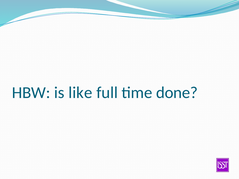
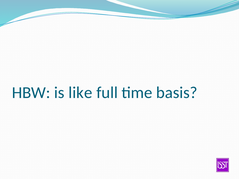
done: done -> basis
